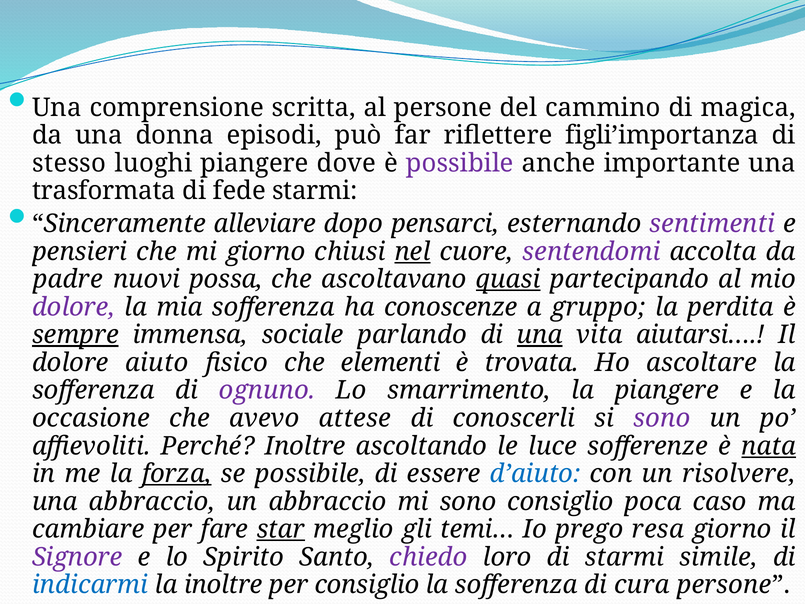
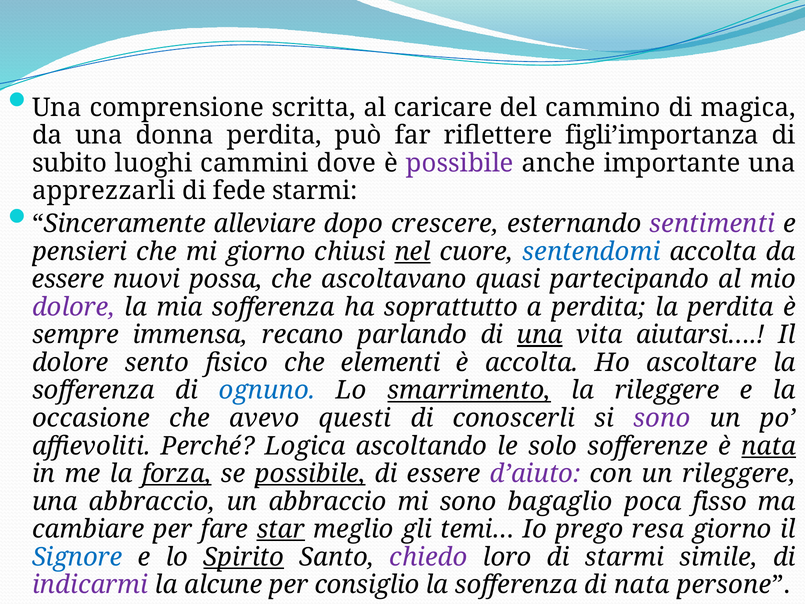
al persone: persone -> caricare
donna episodi: episodi -> perdita
stesso: stesso -> subito
luoghi piangere: piangere -> cammini
trasformata: trasformata -> apprezzarli
pensarci: pensarci -> crescere
sentendomi colour: purple -> blue
padre at (68, 279): padre -> essere
quasi underline: present -> none
conoscenze: conoscenze -> soprattutto
a gruppo: gruppo -> perdita
sempre underline: present -> none
sociale: sociale -> recano
aiuto: aiuto -> sento
è trovata: trovata -> accolta
ognuno colour: purple -> blue
smarrimento underline: none -> present
la piangere: piangere -> rileggere
attese: attese -> questi
Perché Inoltre: Inoltre -> Logica
luce: luce -> solo
possibile at (310, 474) underline: none -> present
d’aiuto colour: blue -> purple
un risolvere: risolvere -> rileggere
sono consiglio: consiglio -> bagaglio
caso: caso -> fisso
Signore colour: purple -> blue
Spirito underline: none -> present
indicarmi colour: blue -> purple
la inoltre: inoltre -> alcune
di cura: cura -> nata
